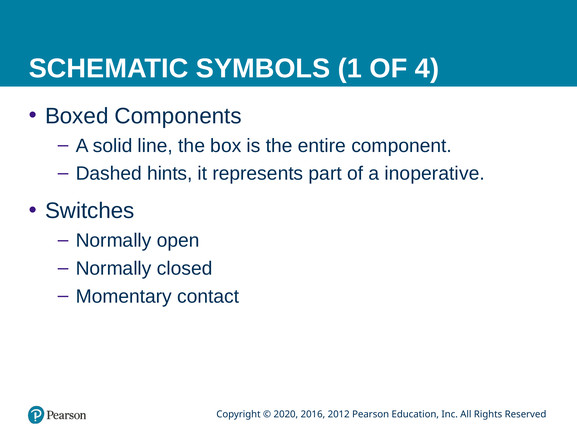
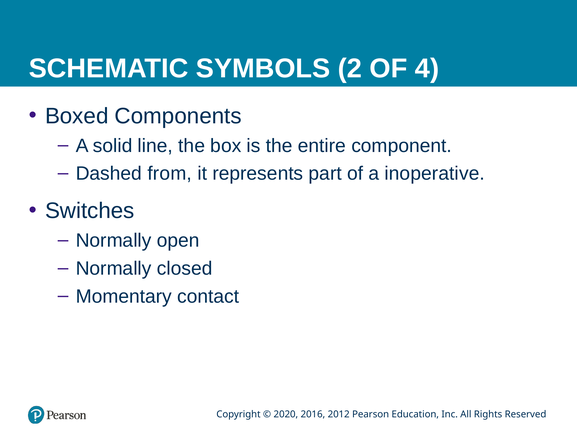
1: 1 -> 2
hints: hints -> from
